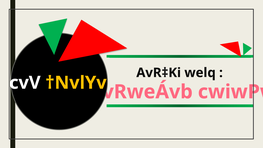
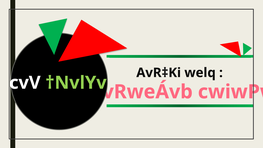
†NvlYv colour: yellow -> light green
